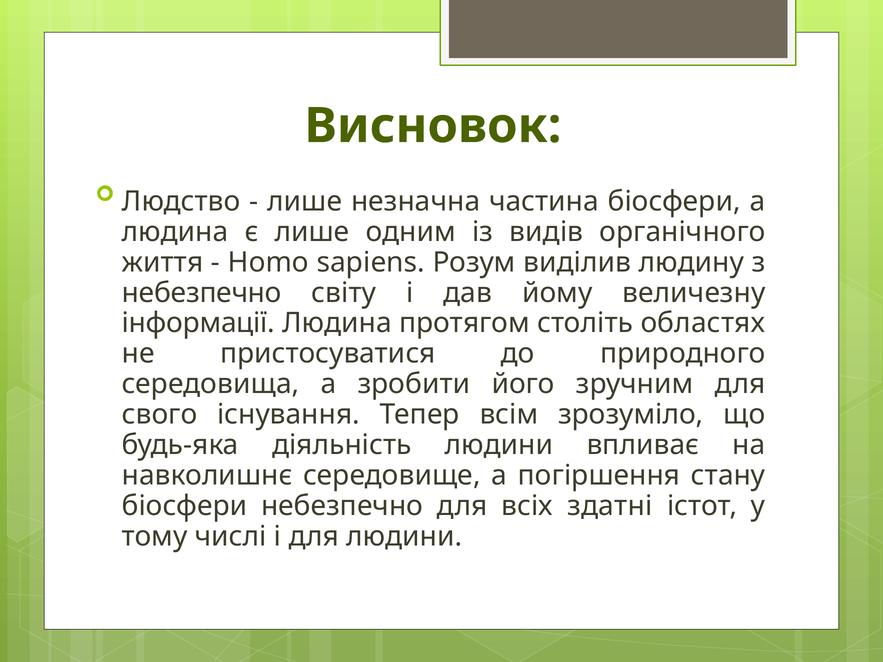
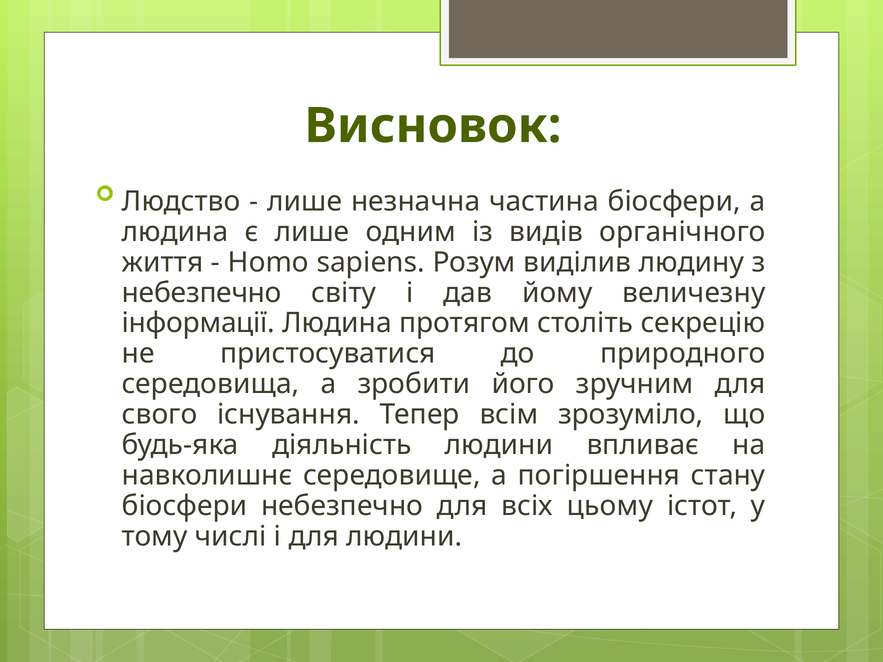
областях: областях -> секрецію
здатні: здатні -> цьому
